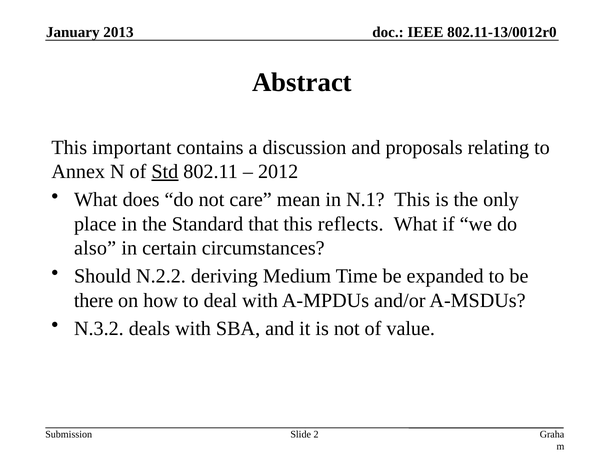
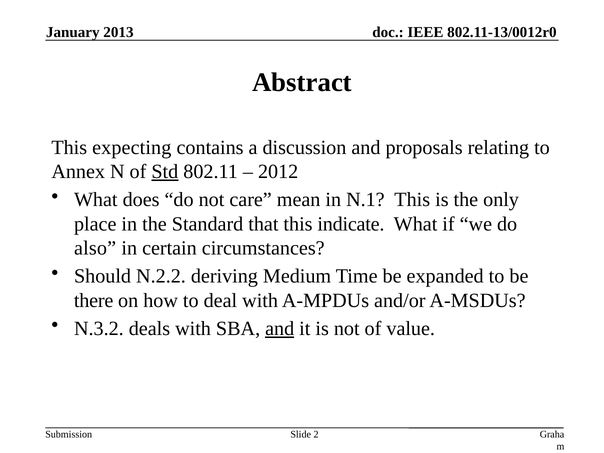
important: important -> expecting
reflects: reflects -> indicate
and at (280, 329) underline: none -> present
